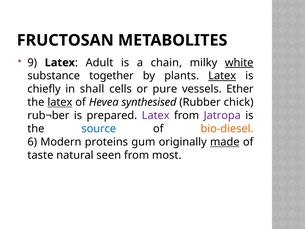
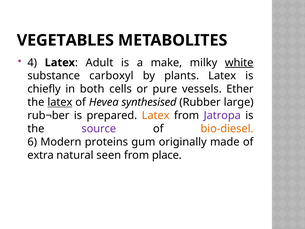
FRUCTOSAN: FRUCTOSAN -> VEGETABLES
9: 9 -> 4
chain: chain -> make
together: together -> carboxyl
Latex at (222, 76) underline: present -> none
shall: shall -> both
chick: chick -> large
Latex at (156, 115) colour: purple -> orange
source colour: blue -> purple
made underline: present -> none
taste: taste -> extra
most: most -> place
